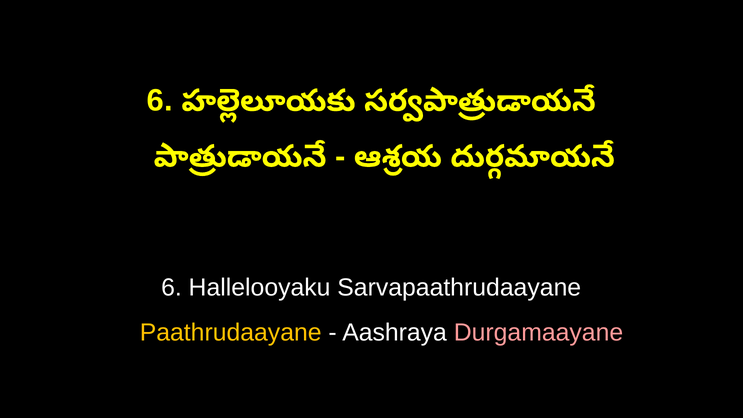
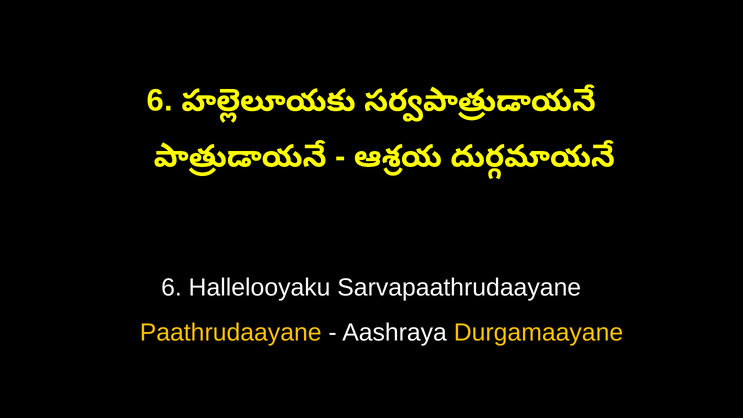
Durgamaayane colour: pink -> yellow
